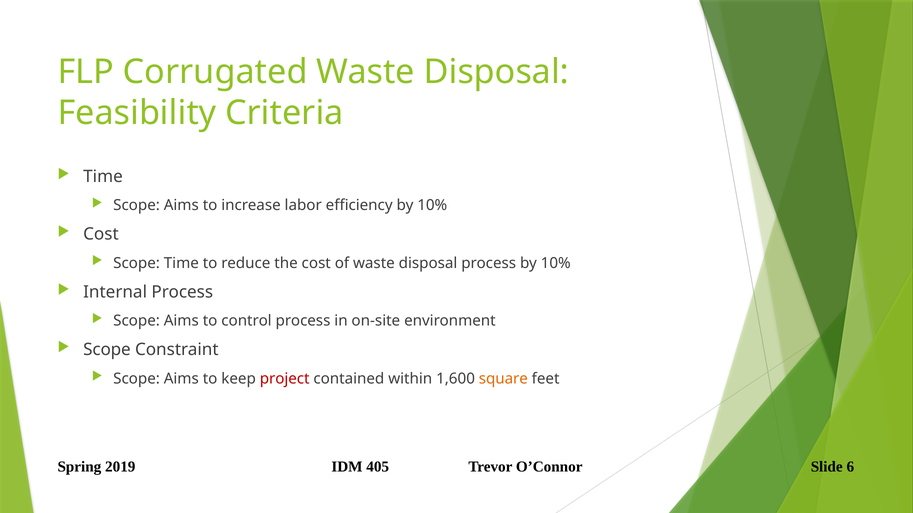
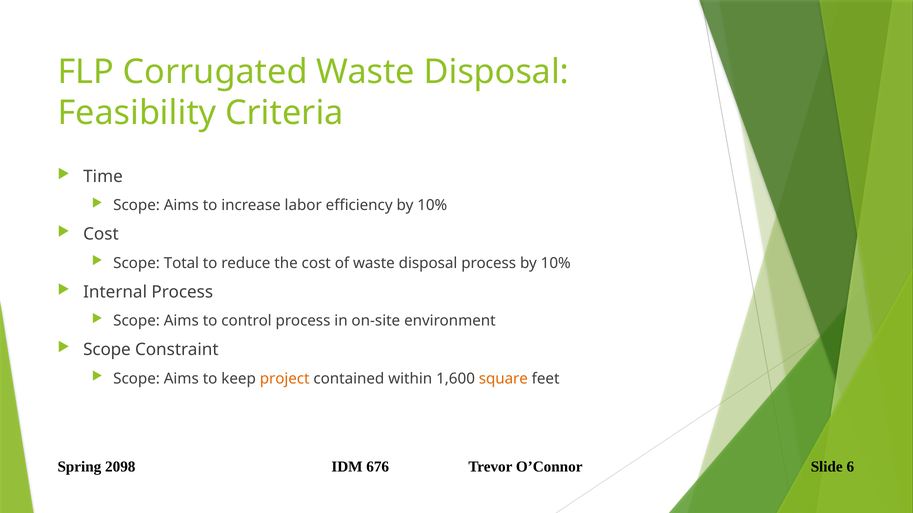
Scope Time: Time -> Total
project colour: red -> orange
2019: 2019 -> 2098
405: 405 -> 676
